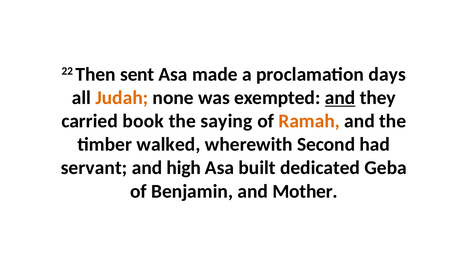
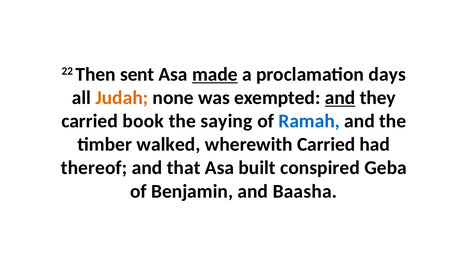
made underline: none -> present
Ramah colour: orange -> blue
wherewith Second: Second -> Carried
servant: servant -> thereof
high: high -> that
dedicated: dedicated -> conspired
Mother: Mother -> Baasha
